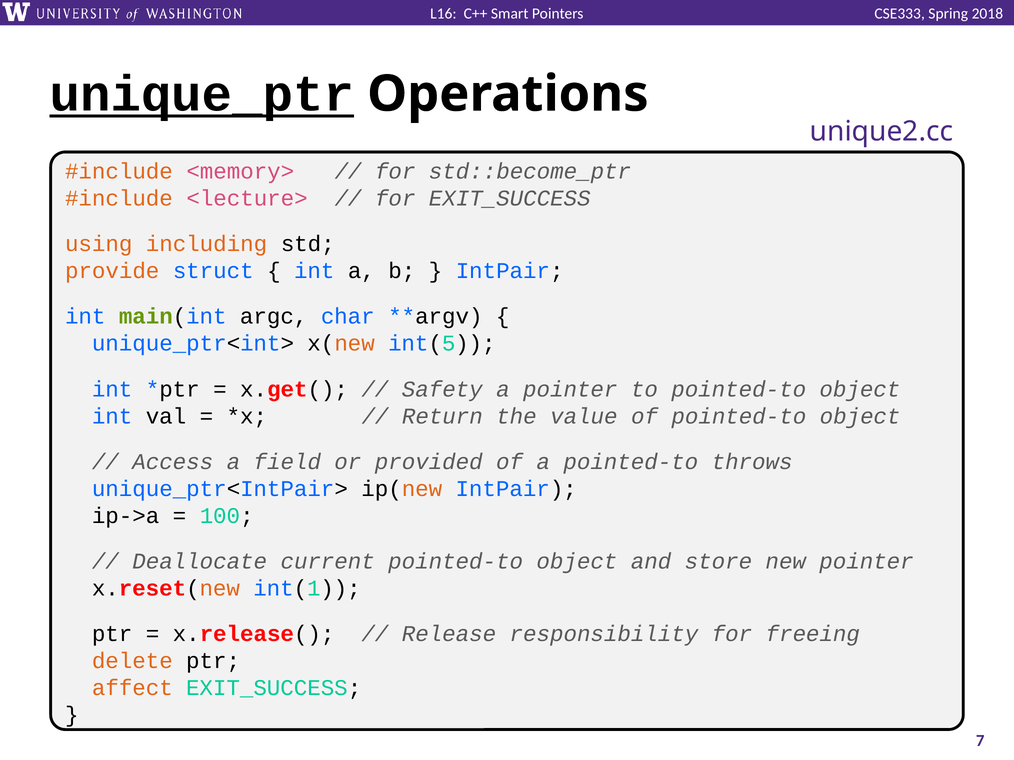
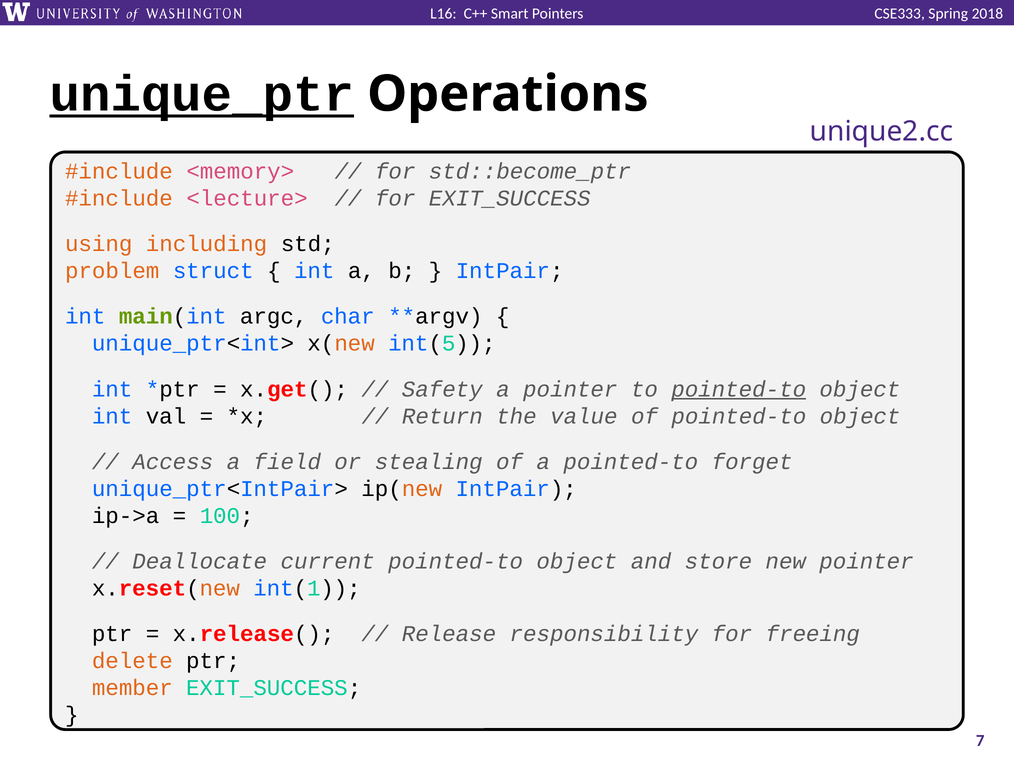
provide: provide -> problem
pointed-to at (739, 389) underline: none -> present
provided: provided -> stealing
throws: throws -> forget
affect: affect -> member
